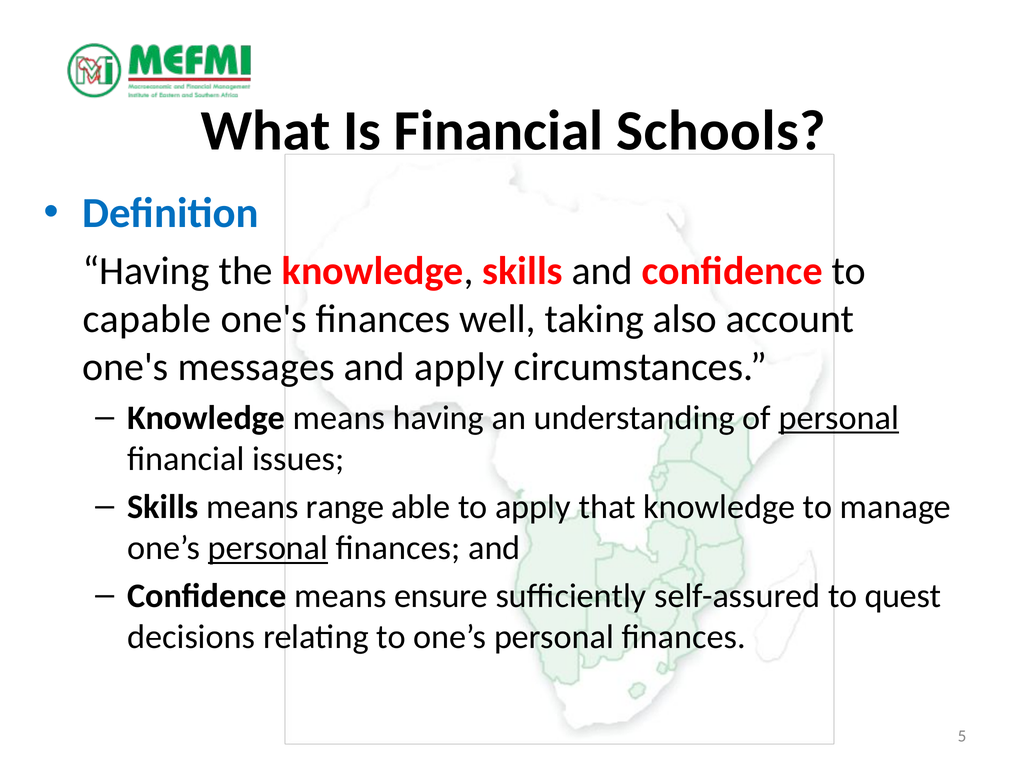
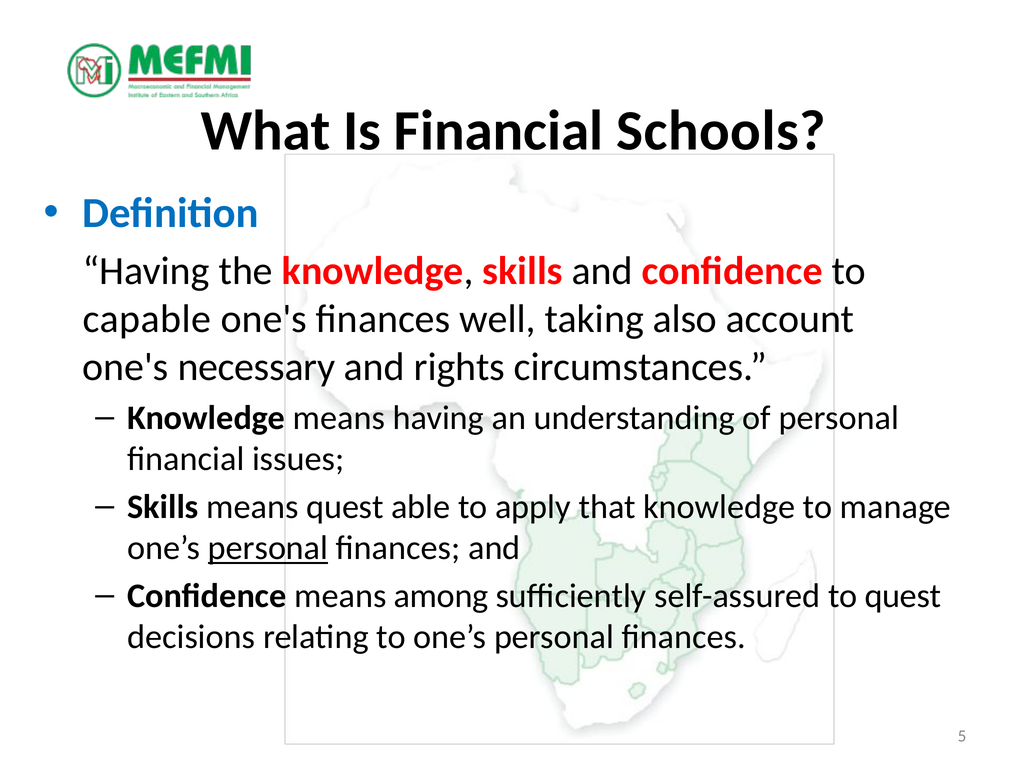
messages: messages -> necessary
and apply: apply -> rights
personal at (839, 418) underline: present -> none
means range: range -> quest
ensure: ensure -> among
